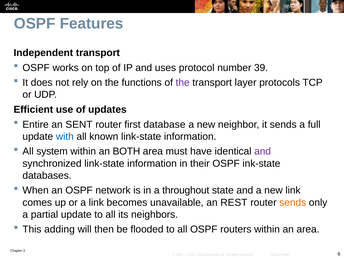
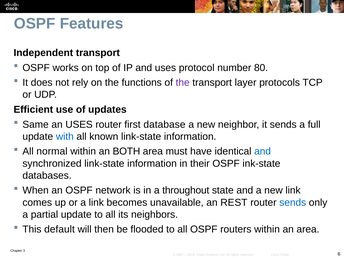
39: 39 -> 80
Entire: Entire -> Same
an SENT: SENT -> USES
system: system -> normal
and at (263, 151) colour: purple -> blue
sends at (293, 202) colour: orange -> blue
adding: adding -> default
